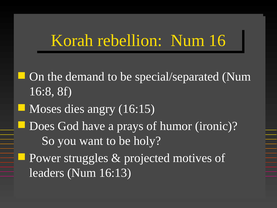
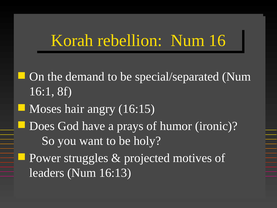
16:8: 16:8 -> 16:1
dies: dies -> hair
